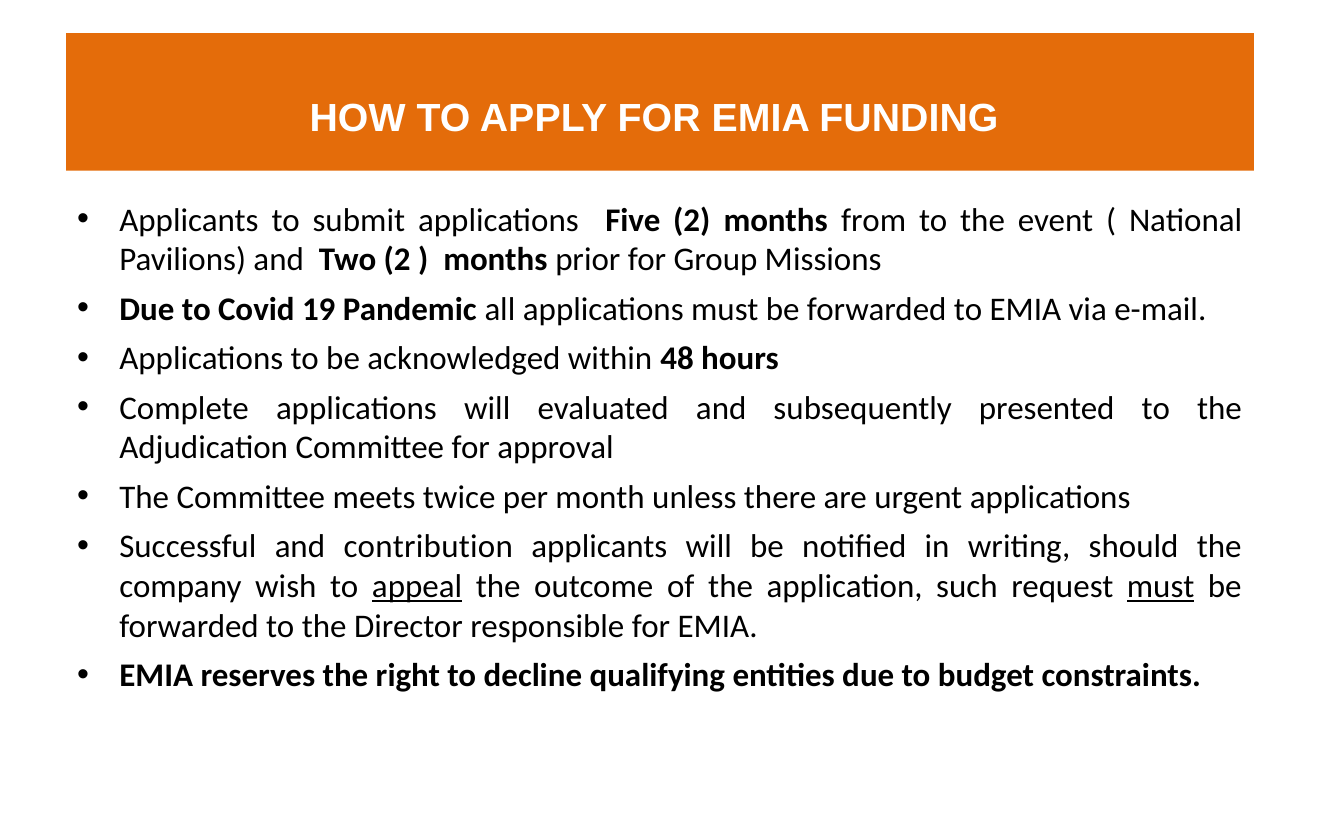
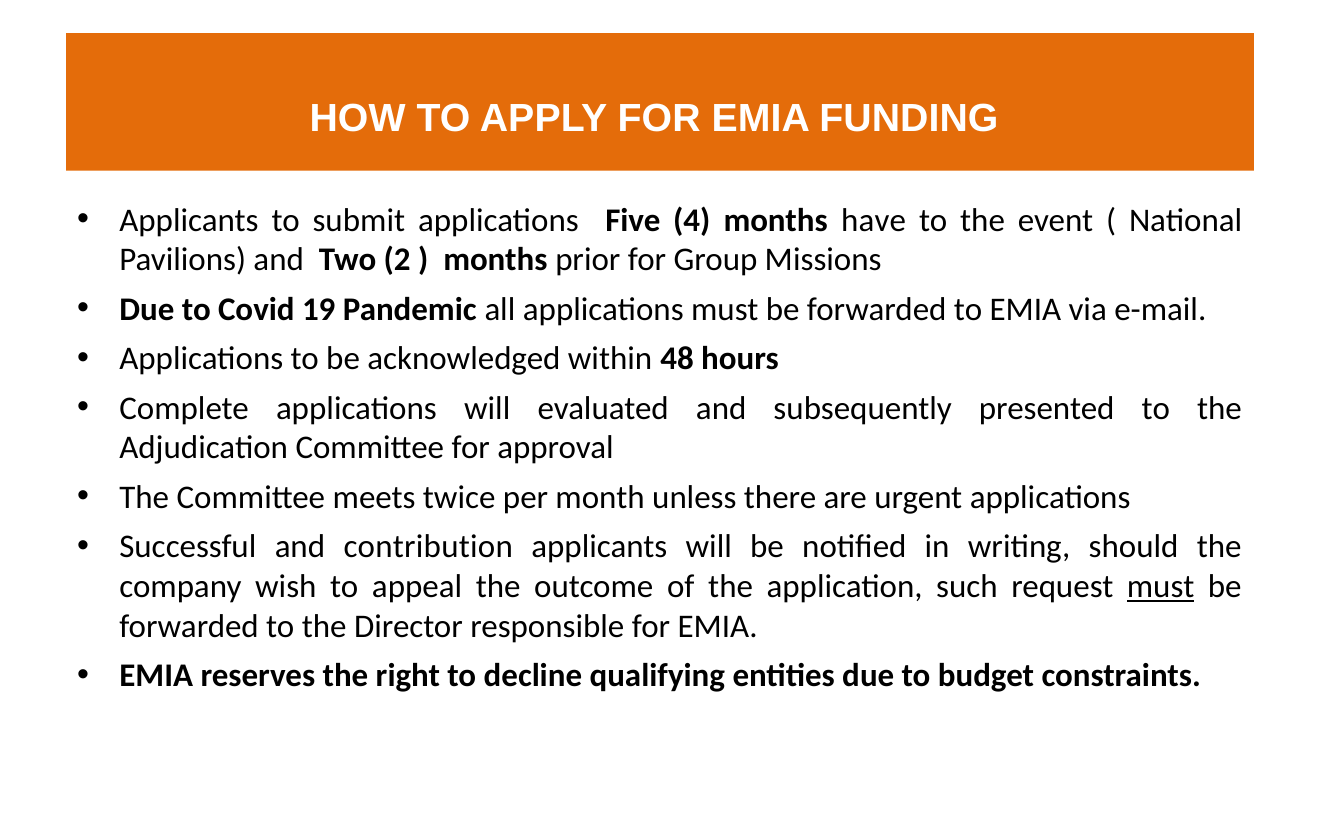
Five 2: 2 -> 4
from: from -> have
appeal underline: present -> none
